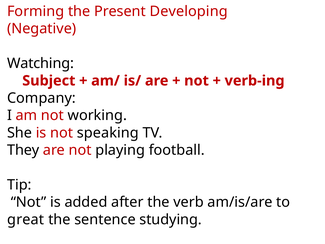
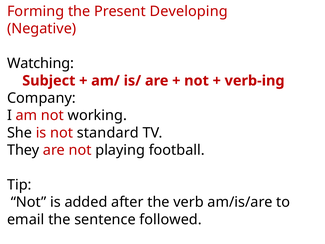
speaking: speaking -> standard
great: great -> email
studying: studying -> followed
